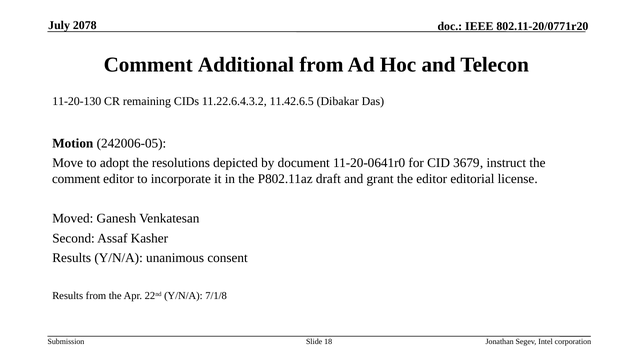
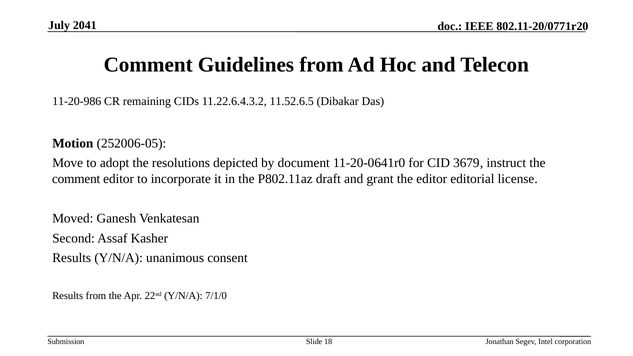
2078: 2078 -> 2041
Additional: Additional -> Guidelines
11-20-130: 11-20-130 -> 11-20-986
11.42.6.5: 11.42.6.5 -> 11.52.6.5
242006-05: 242006-05 -> 252006-05
7/1/8: 7/1/8 -> 7/1/0
